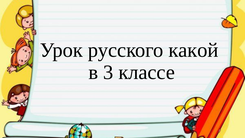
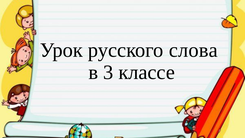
какой: какой -> слова
